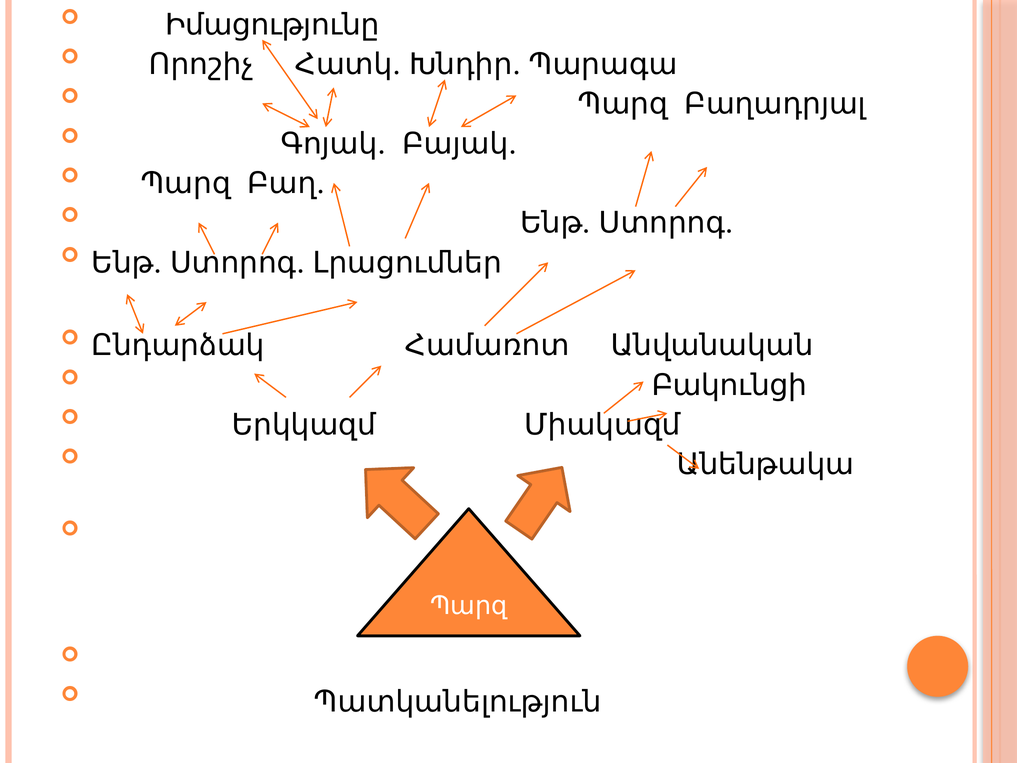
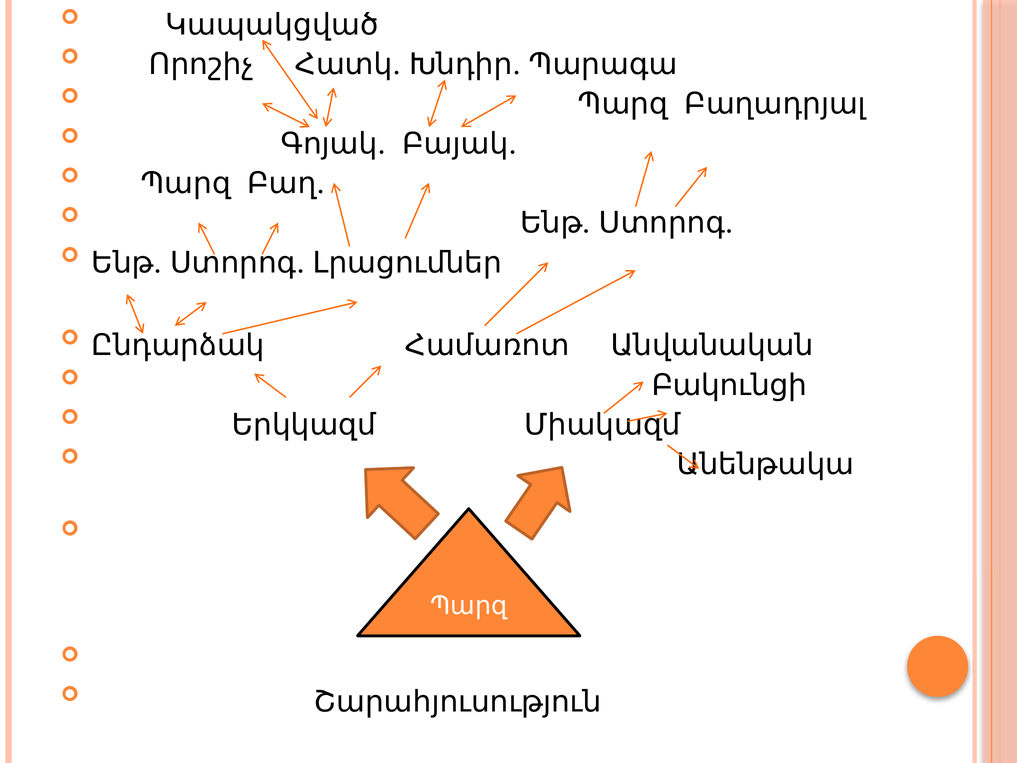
Իմացությունը: Իմացությունը -> Կապակցված
Պատկանելություն: Պատկանելություն -> Շարահյուսություն
